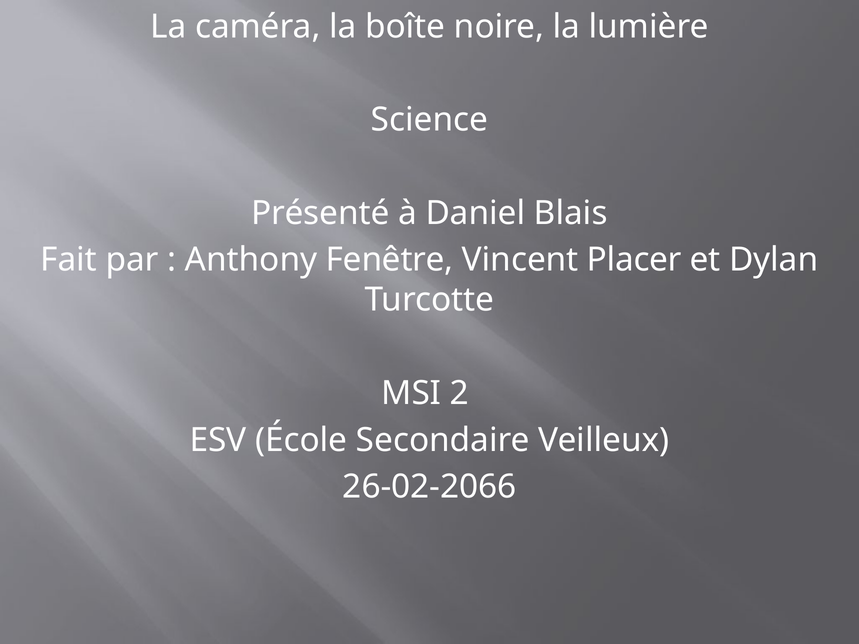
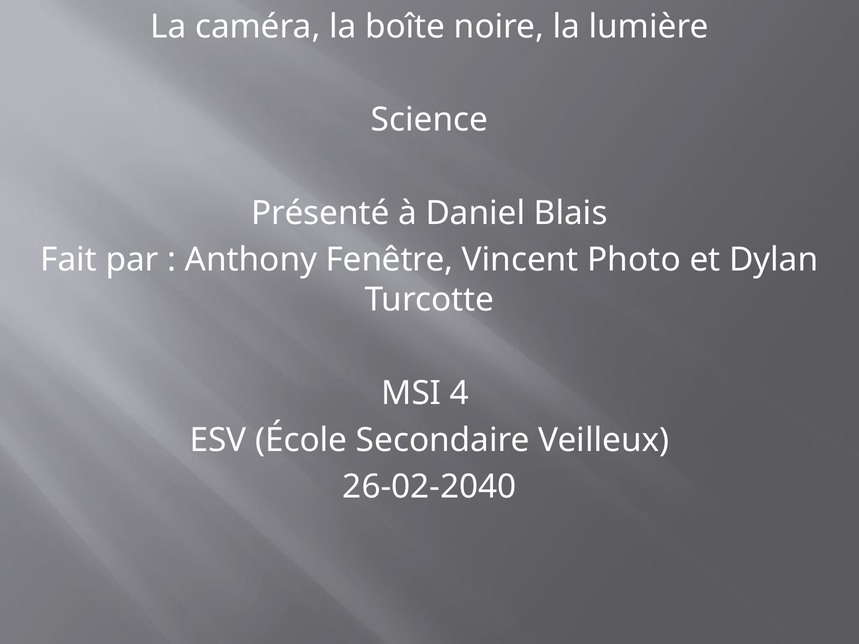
Placer: Placer -> Photo
2: 2 -> 4
26-02-2066: 26-02-2066 -> 26-02-2040
